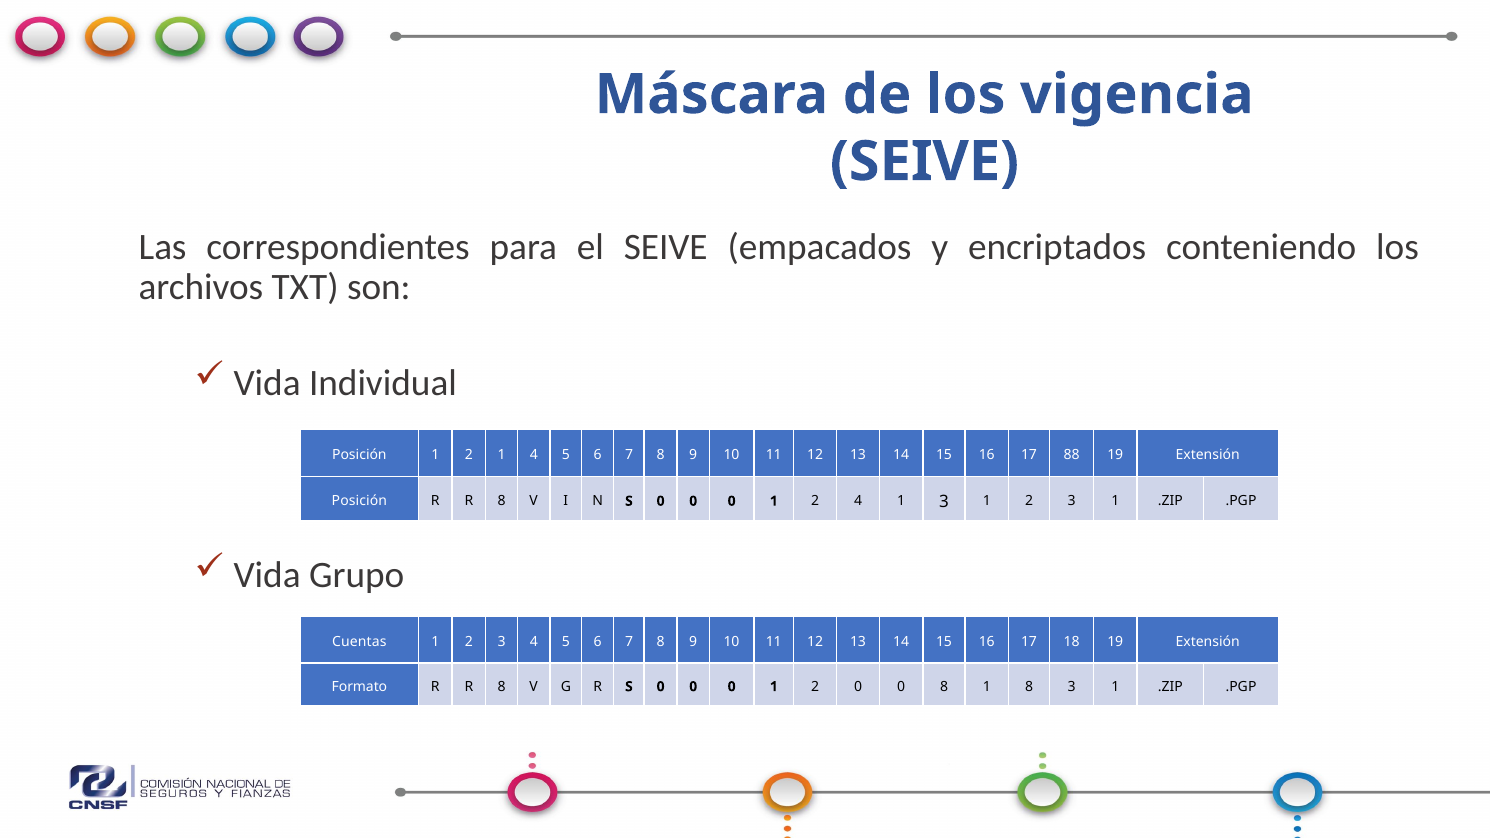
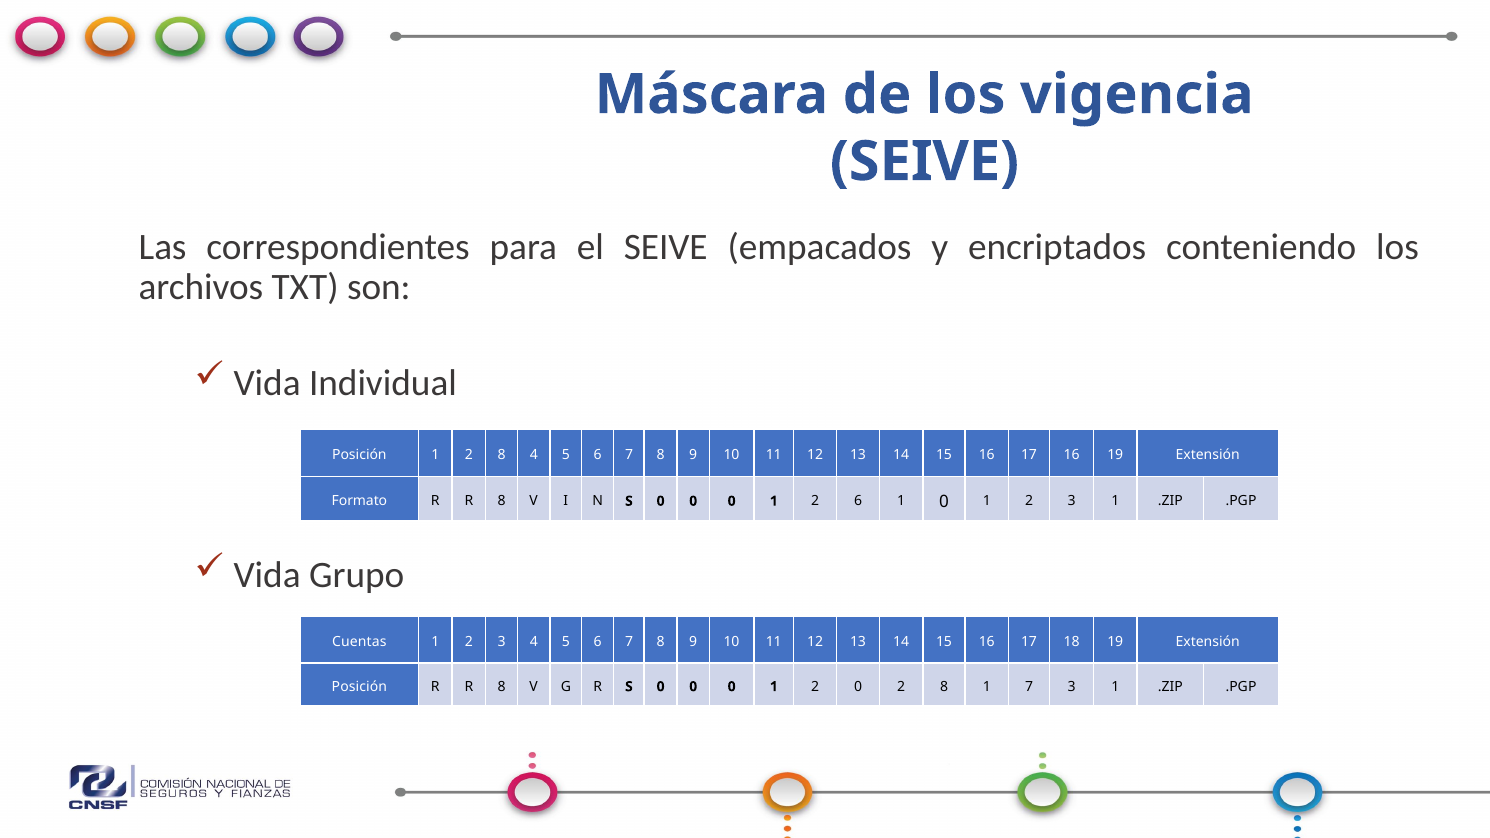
1 2 1: 1 -> 8
17 88: 88 -> 16
Posición at (359, 501): Posición -> Formato
2 4: 4 -> 6
1 3: 3 -> 0
Formato at (359, 687): Formato -> Posición
2 0 0: 0 -> 2
1 8: 8 -> 7
